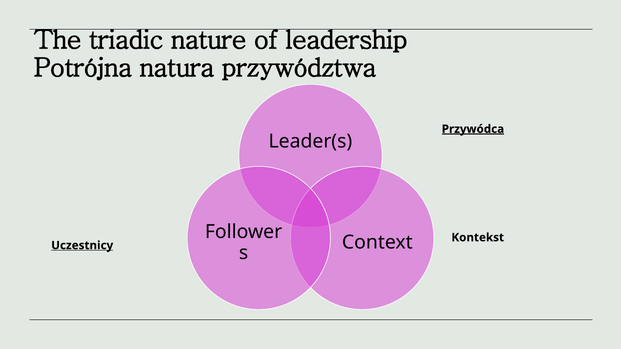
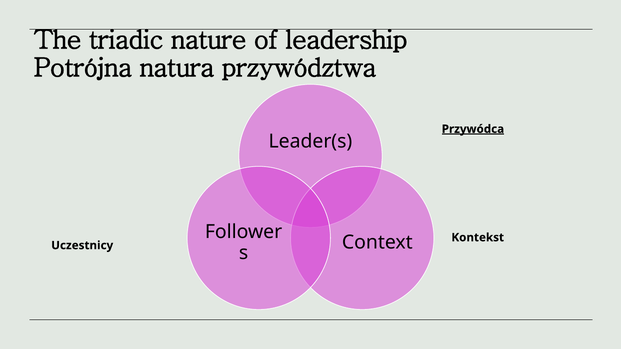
Uczestnicy underline: present -> none
